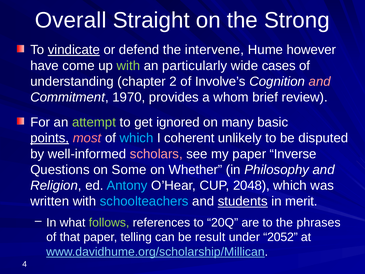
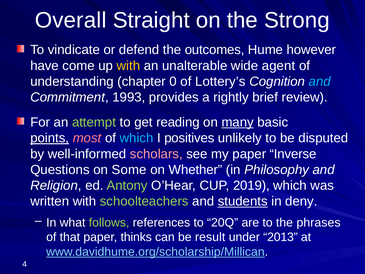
vindicate underline: present -> none
intervene: intervene -> outcomes
with at (128, 66) colour: light green -> yellow
particularly: particularly -> unalterable
cases: cases -> agent
2: 2 -> 0
Involve’s: Involve’s -> Lottery’s
and at (320, 81) colour: pink -> light blue
1970: 1970 -> 1993
whom: whom -> rightly
ignored: ignored -> reading
many underline: none -> present
coherent: coherent -> positives
Antony colour: light blue -> light green
2048: 2048 -> 2019
schoolteachers colour: light blue -> light green
merit: merit -> deny
telling: telling -> thinks
2052: 2052 -> 2013
